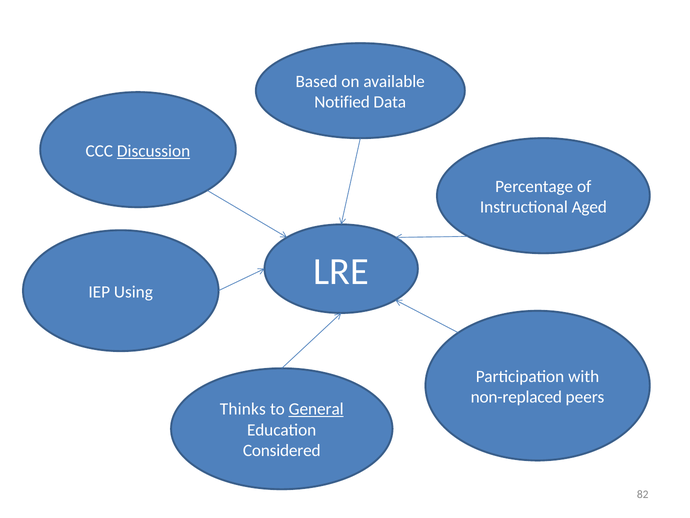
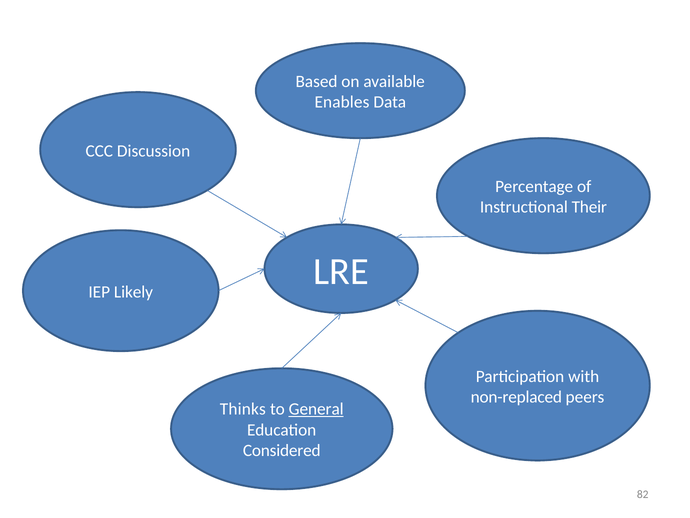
Notified: Notified -> Enables
Discussion underline: present -> none
Aged: Aged -> Their
Using: Using -> Likely
